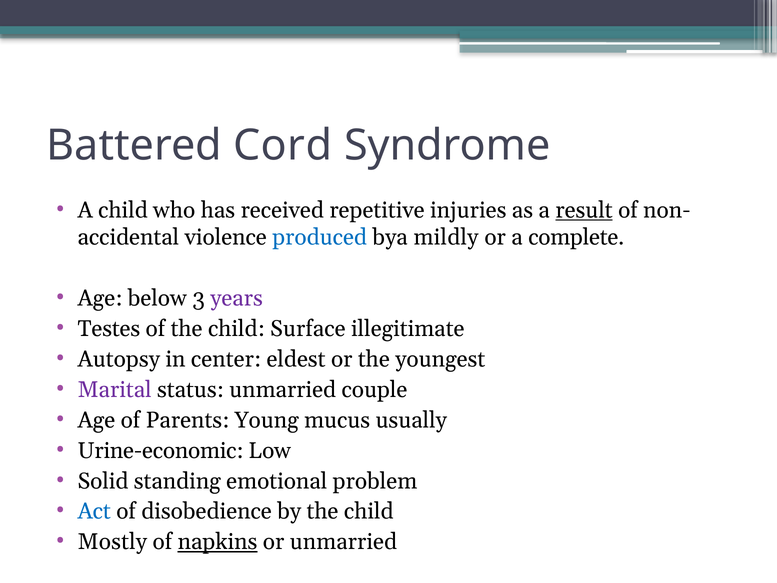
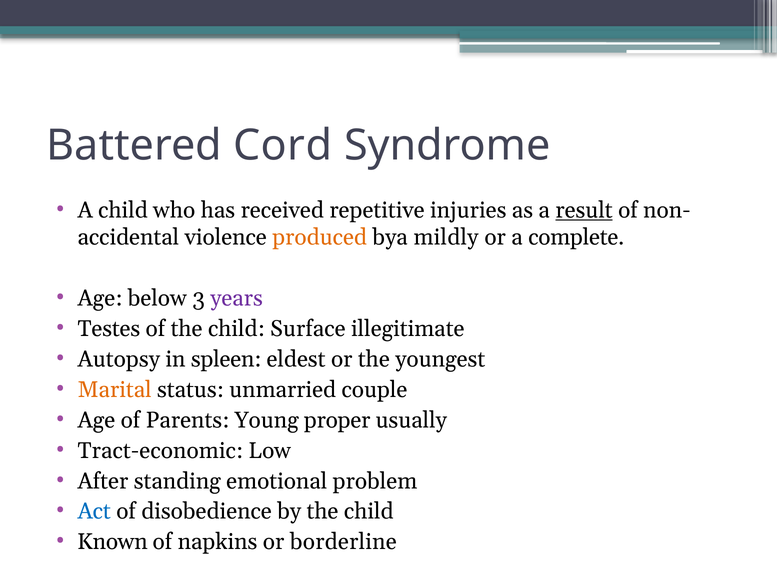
produced colour: blue -> orange
center: center -> spleen
Marital colour: purple -> orange
mucus: mucus -> proper
Urine-economic: Urine-economic -> Tract-economic
Solid: Solid -> After
Mostly: Mostly -> Known
napkins underline: present -> none
or unmarried: unmarried -> borderline
